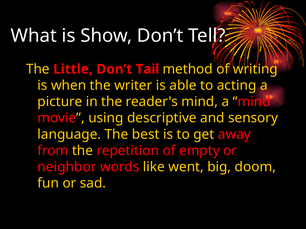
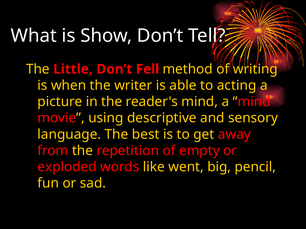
Tail: Tail -> Fell
neighbor: neighbor -> exploded
doom: doom -> pencil
